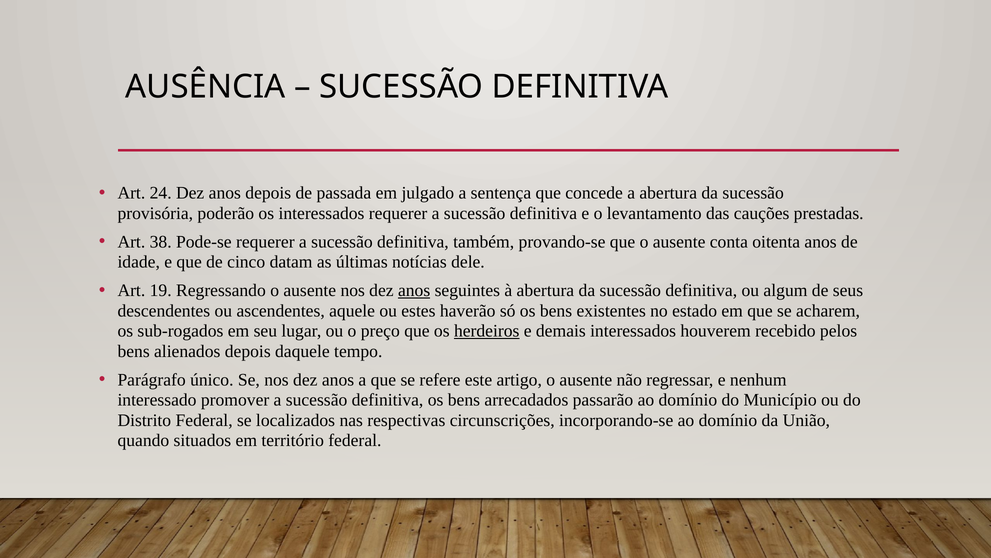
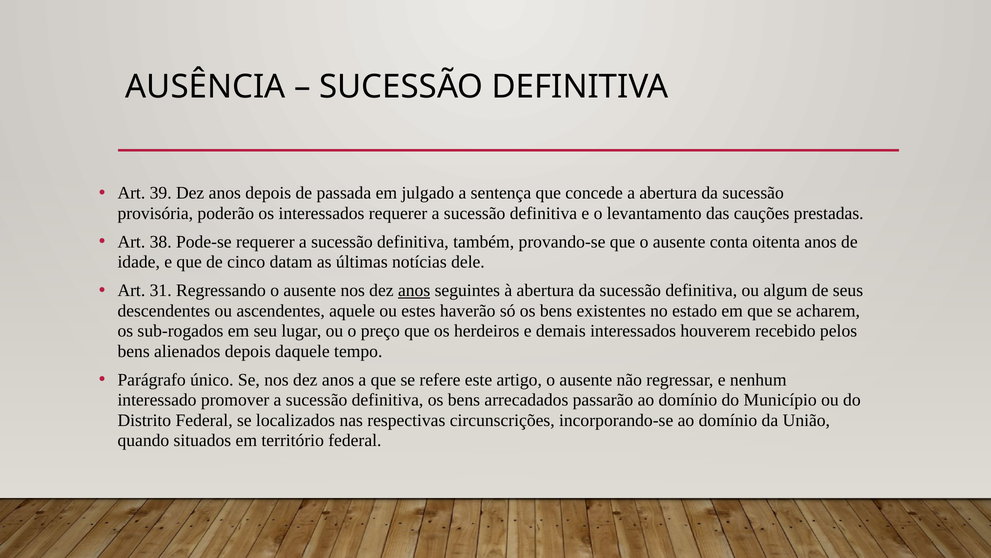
24: 24 -> 39
19: 19 -> 31
herdeiros underline: present -> none
